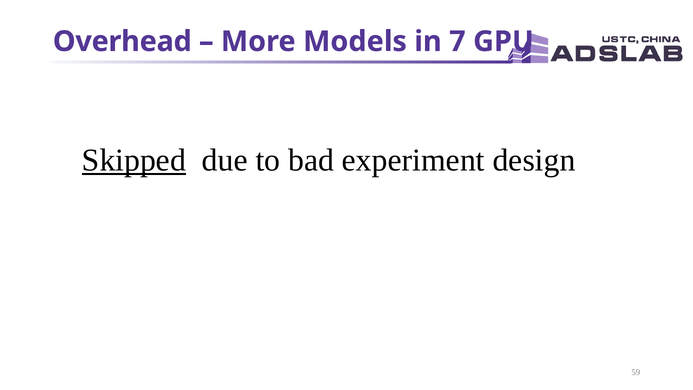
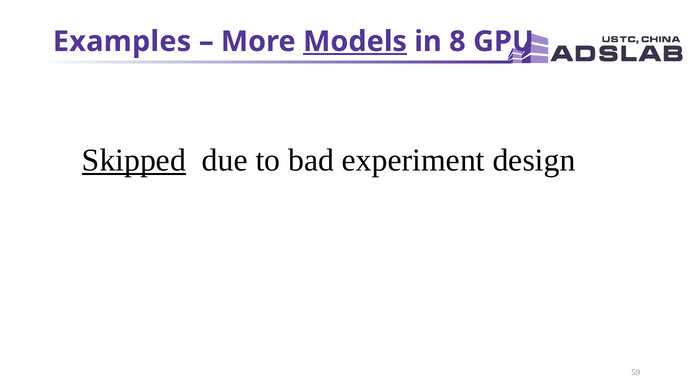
Overhead: Overhead -> Examples
Models underline: none -> present
7: 7 -> 8
